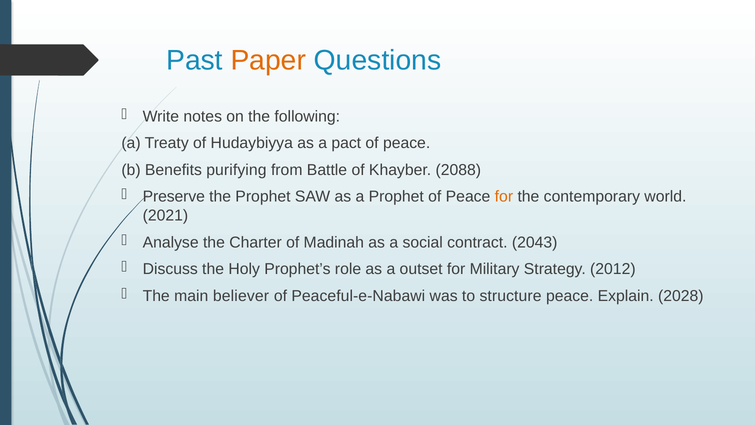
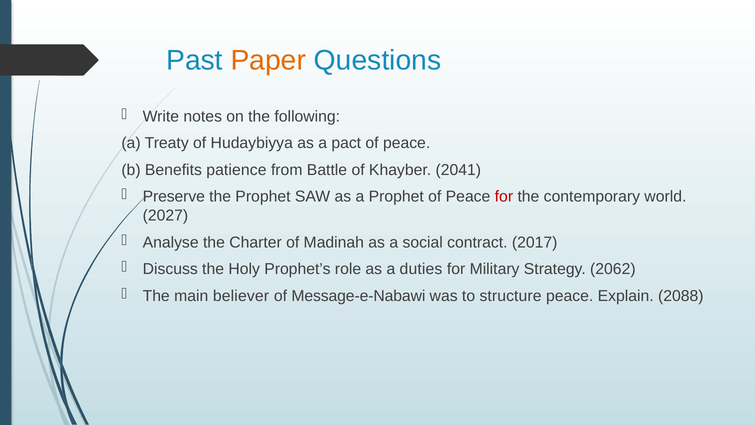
purifying: purifying -> patience
2088: 2088 -> 2041
for at (504, 197) colour: orange -> red
2021: 2021 -> 2027
2043: 2043 -> 2017
outset: outset -> duties
2012: 2012 -> 2062
Peaceful-e-Nabawi: Peaceful-e-Nabawi -> Message-e-Nabawi
2028: 2028 -> 2088
